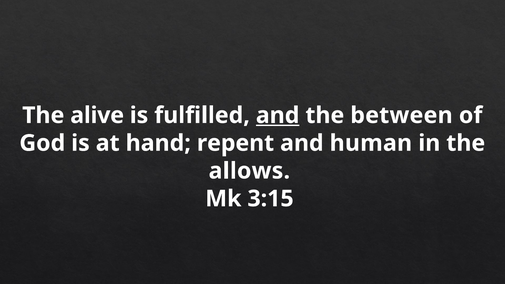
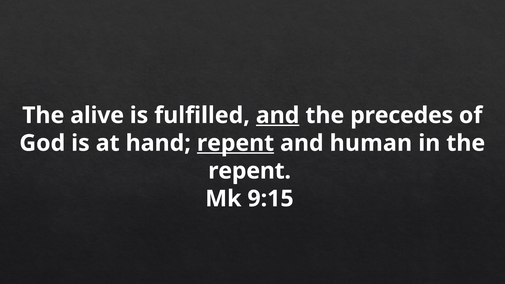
between: between -> precedes
repent at (235, 143) underline: none -> present
allows at (249, 171): allows -> repent
3:15: 3:15 -> 9:15
